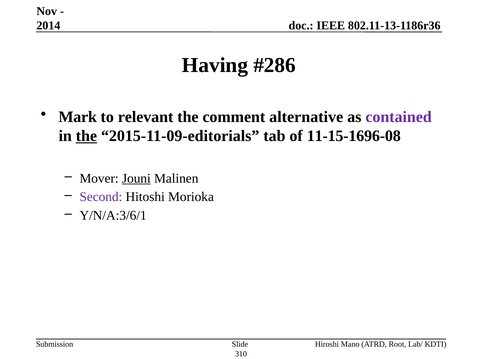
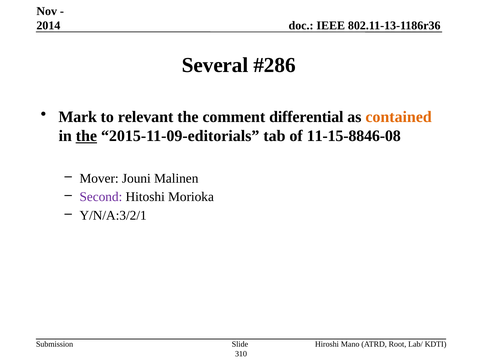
Having: Having -> Several
alternative: alternative -> differential
contained colour: purple -> orange
11-15-1696-08: 11-15-1696-08 -> 11-15-8846-08
Jouni underline: present -> none
Y/N/A:3/6/1: Y/N/A:3/6/1 -> Y/N/A:3/2/1
